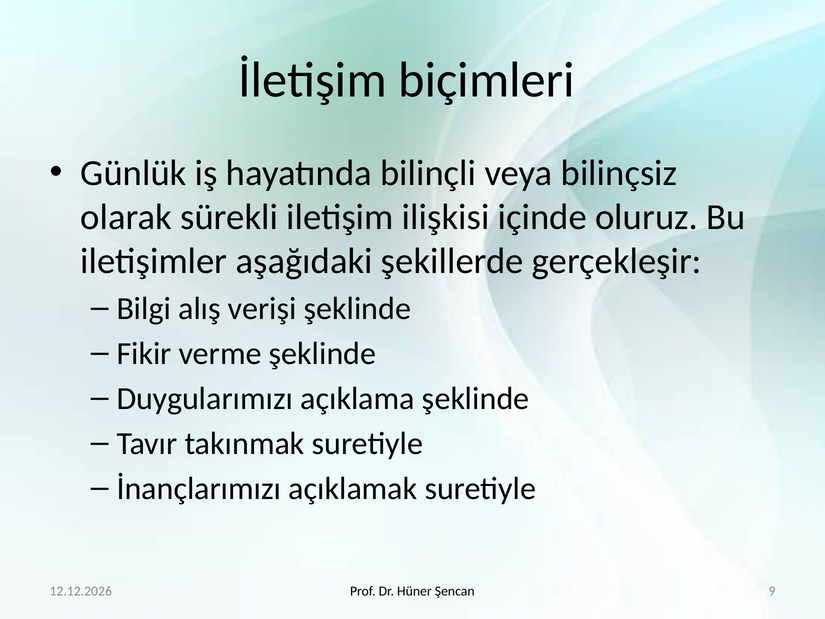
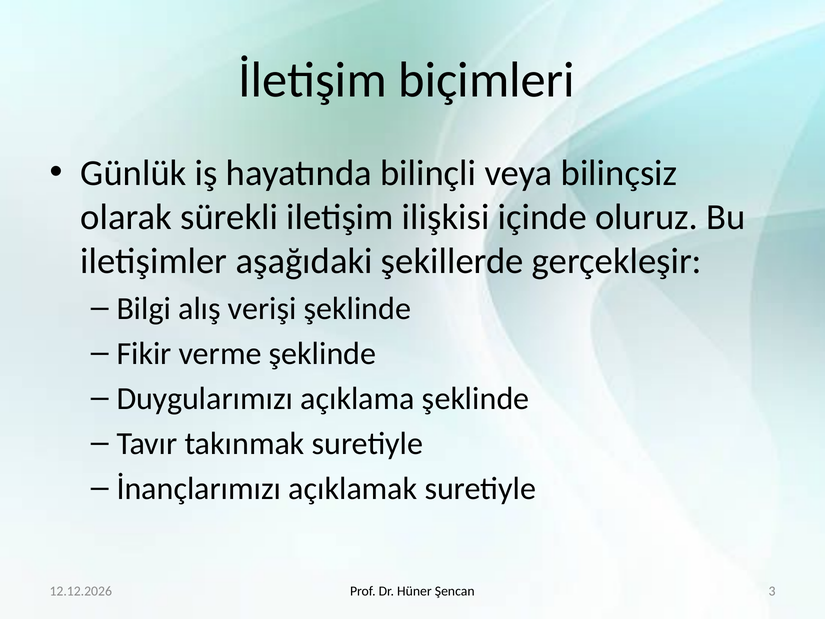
9: 9 -> 3
